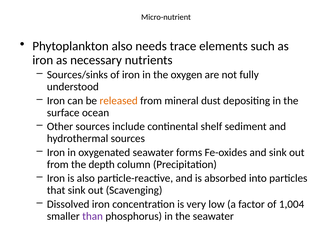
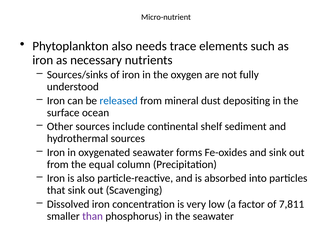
released colour: orange -> blue
depth: depth -> equal
1,004: 1,004 -> 7,811
